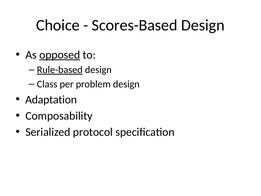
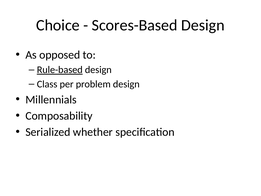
opposed underline: present -> none
Adaptation: Adaptation -> Millennials
protocol: protocol -> whether
